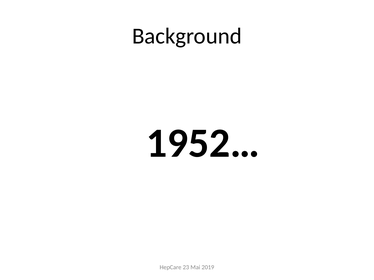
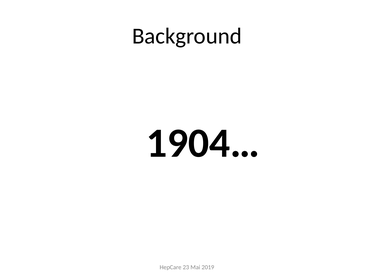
1952…: 1952… -> 1904…
